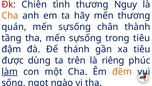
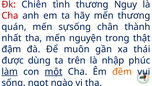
Cha at (10, 16) colour: orange -> red
tầng: tầng -> nhất
tha mến sựsống: sựsống -> nguyện
trong tiêu: tiêu -> thật
thánh: thánh -> muôn
xa tiêu: tiêu -> thái
riêng: riêng -> nhập
một underline: none -> present
